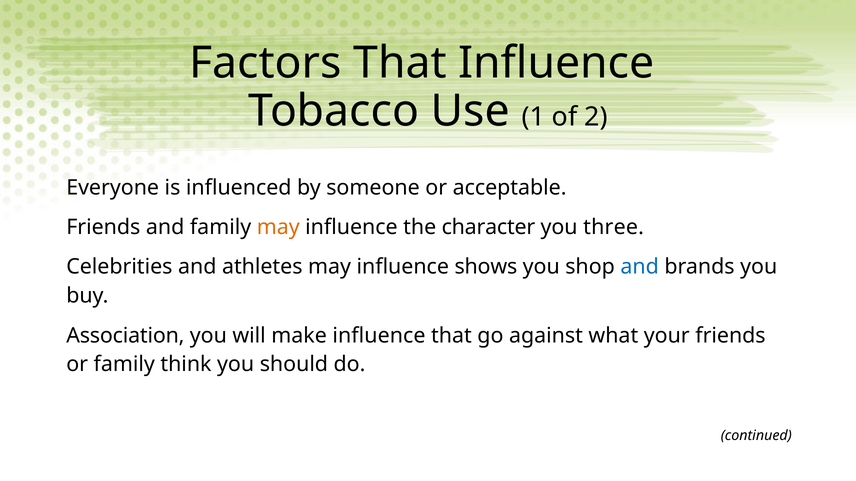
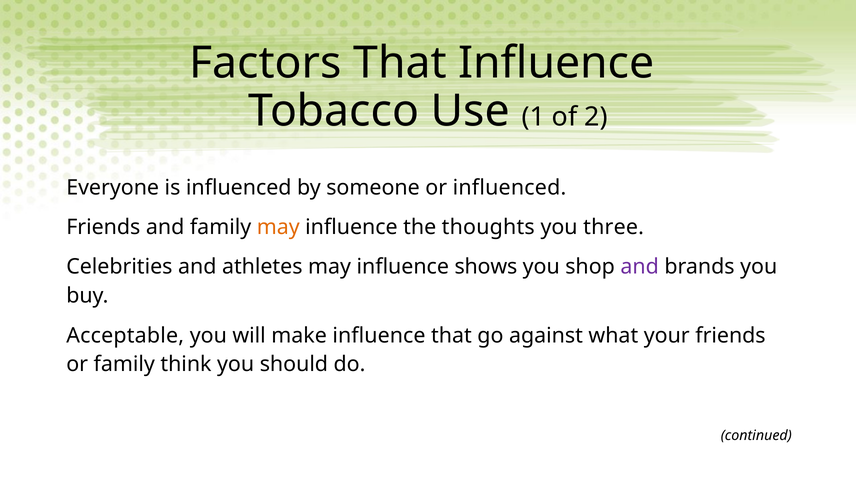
or acceptable: acceptable -> influenced
character: character -> thoughts
and at (640, 267) colour: blue -> purple
Association: Association -> Acceptable
